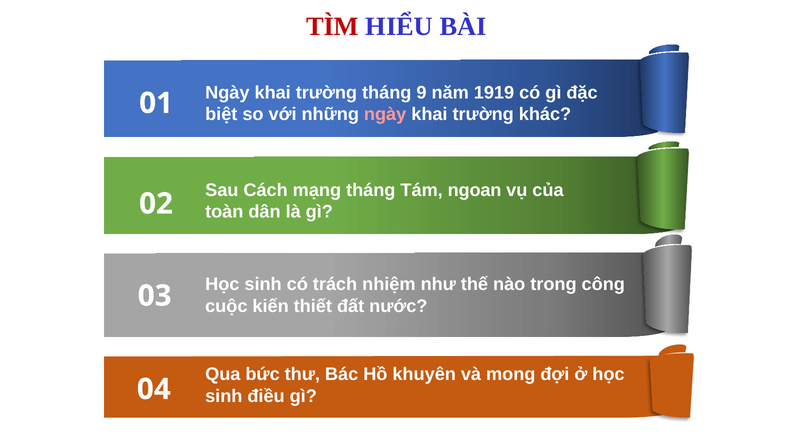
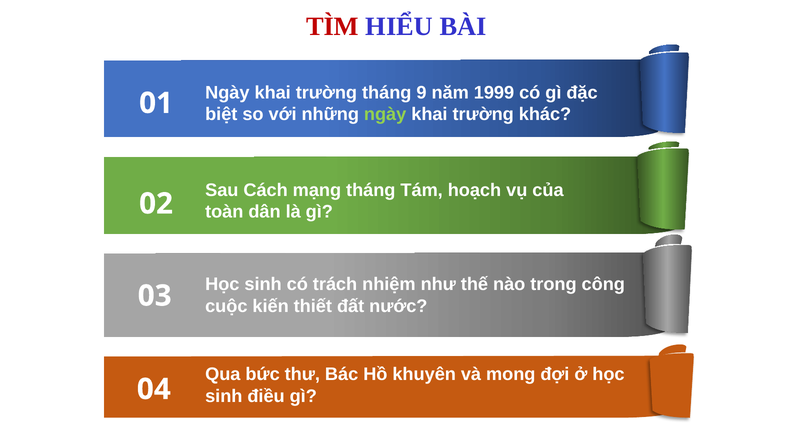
1919: 1919 -> 1999
ngày at (385, 114) colour: pink -> light green
ngoan: ngoan -> hoạch
